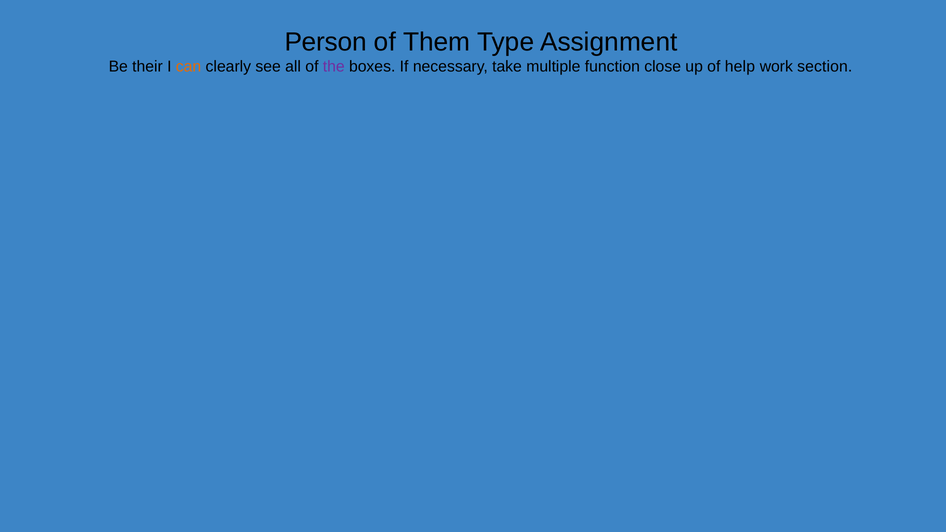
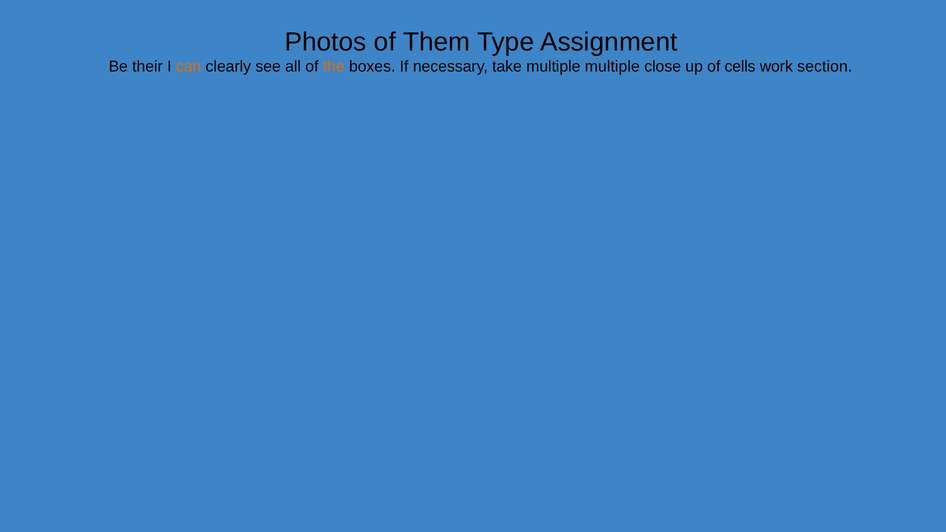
Person: Person -> Photos
the colour: purple -> orange
multiple function: function -> multiple
help: help -> cells
